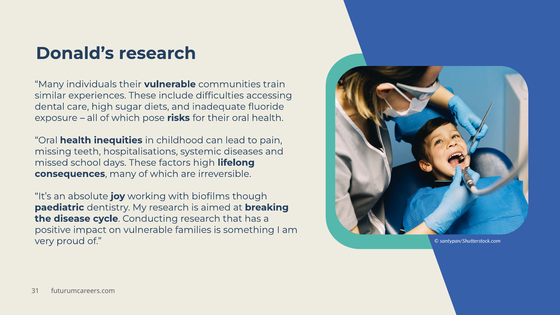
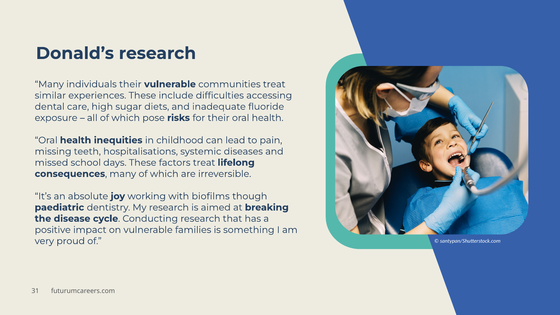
communities train: train -> treat
factors high: high -> treat
